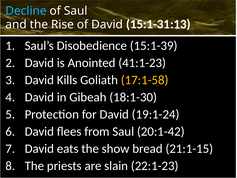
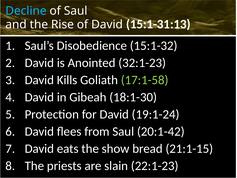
15:1-39: 15:1-39 -> 15:1-32
41:1-23: 41:1-23 -> 32:1-23
17:1-58 colour: yellow -> light green
